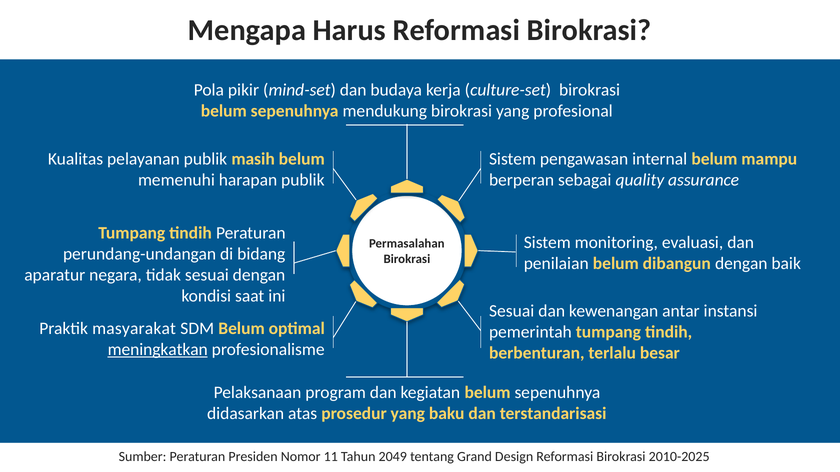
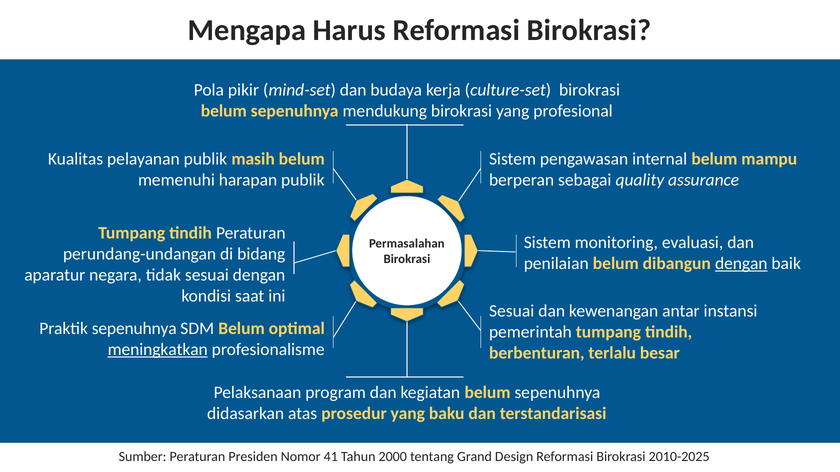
dengan at (741, 264) underline: none -> present
Praktik masyarakat: masyarakat -> sepenuhnya
11: 11 -> 41
2049: 2049 -> 2000
